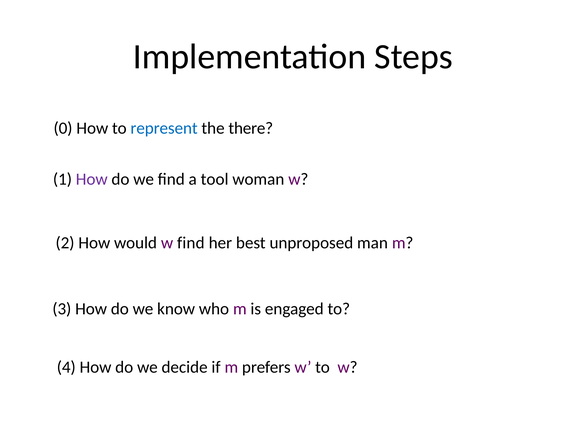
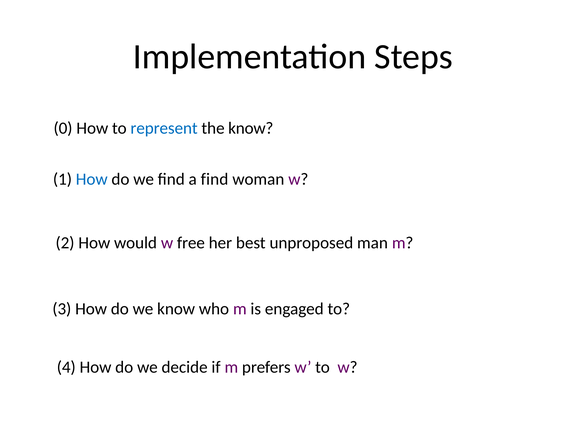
the there: there -> know
How at (92, 179) colour: purple -> blue
a tool: tool -> find
w find: find -> free
